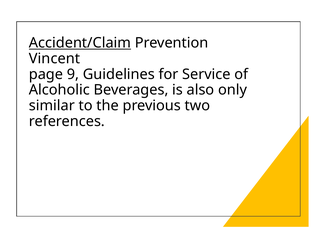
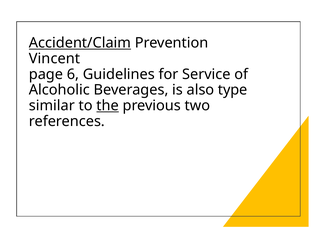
9: 9 -> 6
only: only -> type
the underline: none -> present
